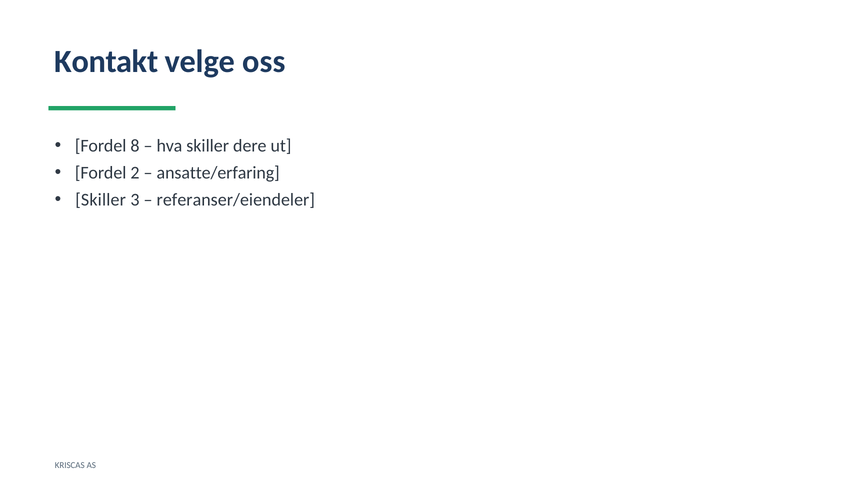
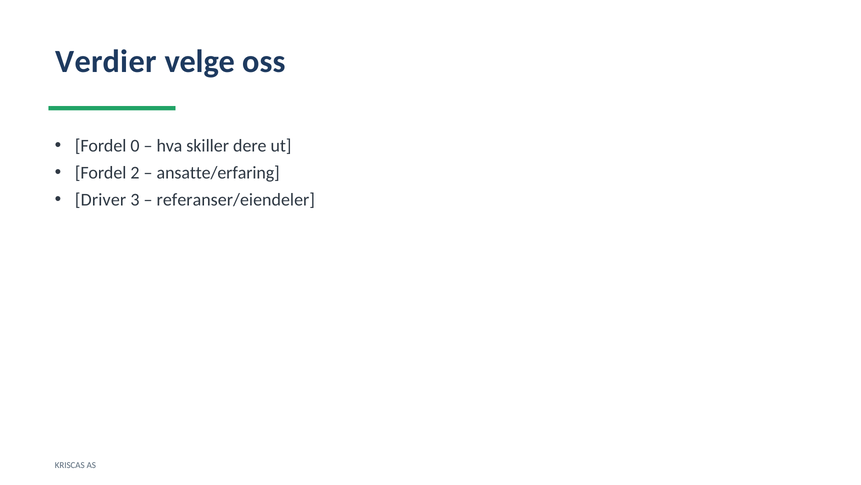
Kontakt: Kontakt -> Verdier
8: 8 -> 0
Skiller at (101, 200): Skiller -> Driver
